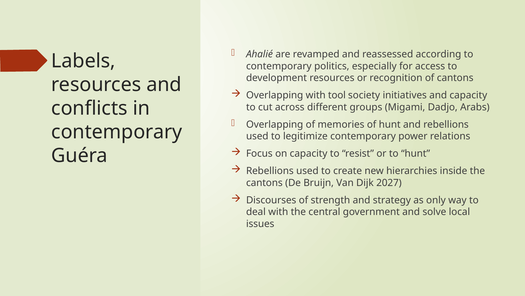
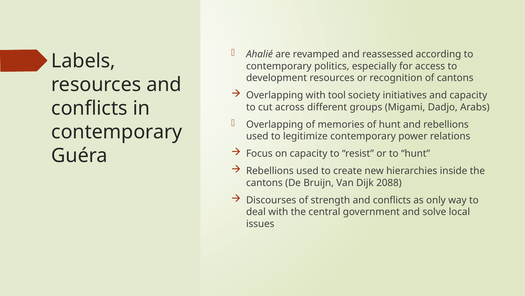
2027: 2027 -> 2088
strength and strategy: strategy -> conflicts
